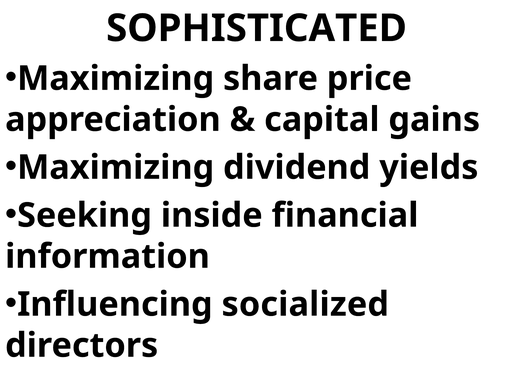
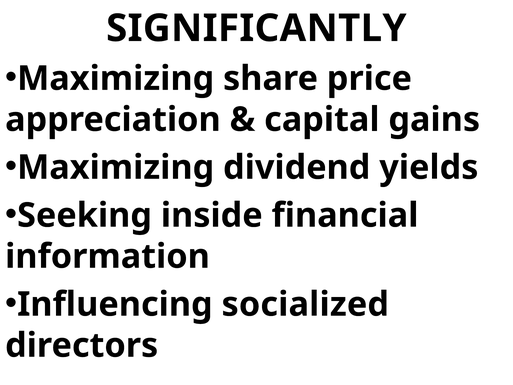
SOPHISTICATED: SOPHISTICATED -> SIGNIFICANTLY
